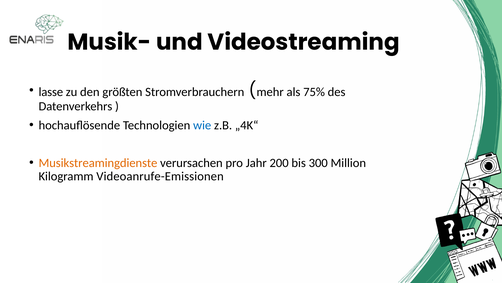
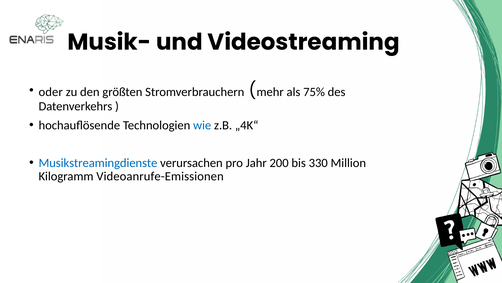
lasse: lasse -> oder
Musikstreamingdienste colour: orange -> blue
300: 300 -> 330
